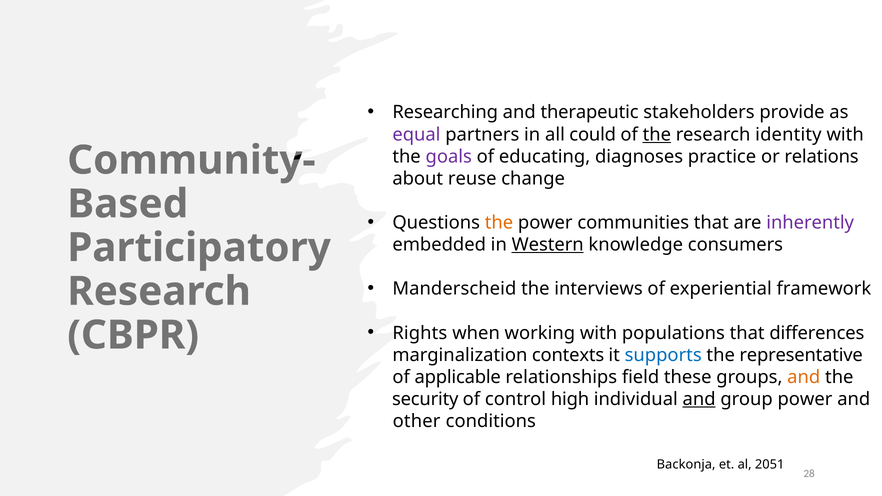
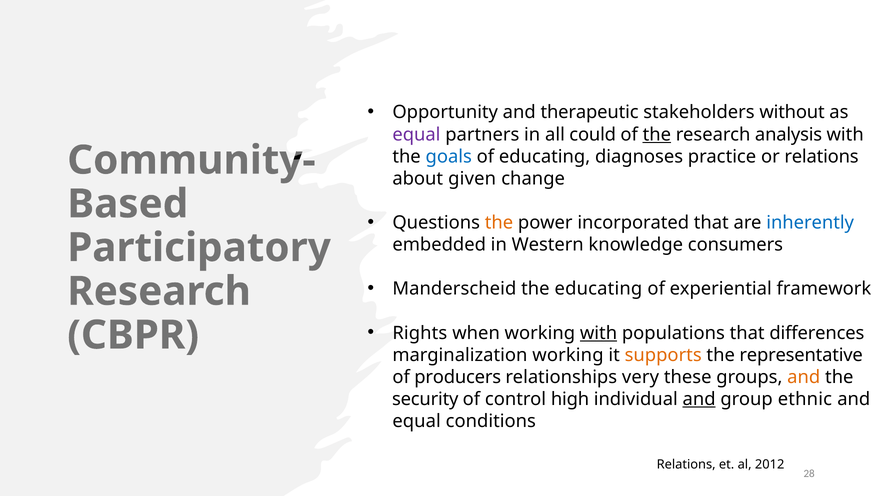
Researching: Researching -> Opportunity
provide: provide -> without
identity: identity -> analysis
goals colour: purple -> blue
reuse: reuse -> given
communities: communities -> incorporated
inherently colour: purple -> blue
Western underline: present -> none
the interviews: interviews -> educating
with at (599, 333) underline: none -> present
marginalization contexts: contexts -> working
supports colour: blue -> orange
applicable: applicable -> producers
field: field -> very
group power: power -> ethnic
other at (417, 421): other -> equal
Backonja at (686, 464): Backonja -> Relations
2051: 2051 -> 2012
